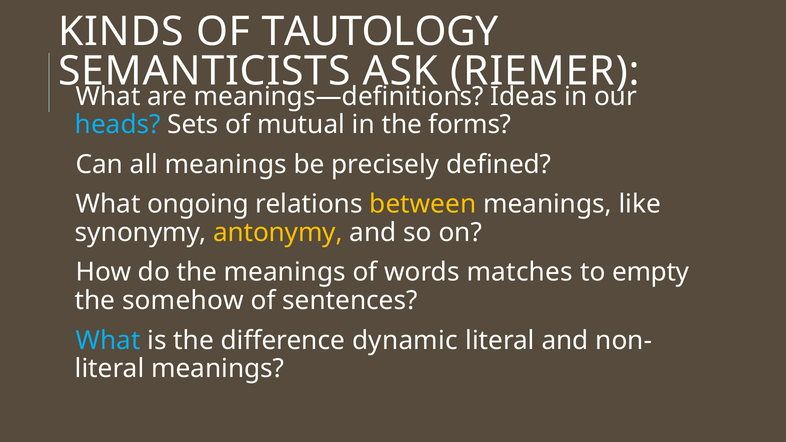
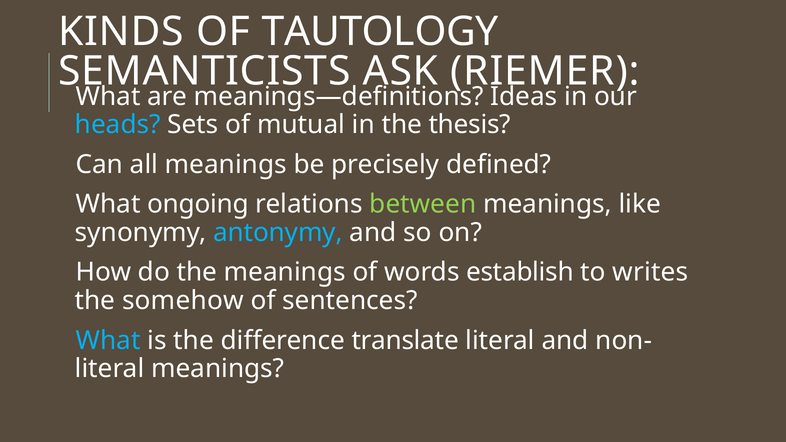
forms: forms -> thesis
between colour: yellow -> light green
antonymy colour: yellow -> light blue
matches: matches -> establish
empty: empty -> writes
dynamic: dynamic -> translate
